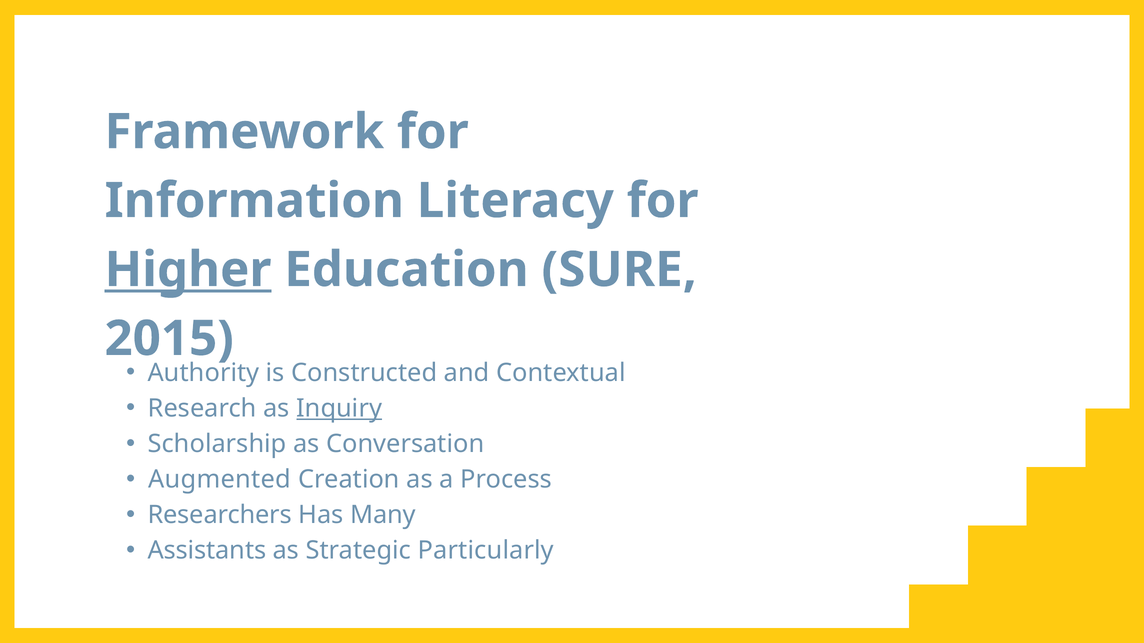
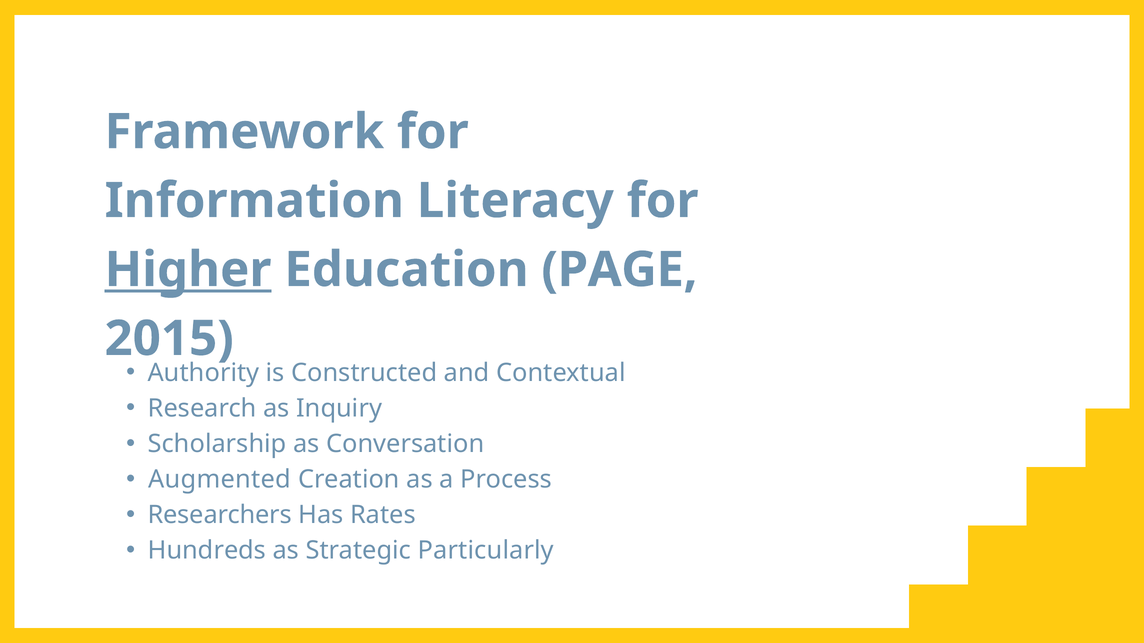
SURE: SURE -> PAGE
Inquiry underline: present -> none
Many: Many -> Rates
Assistants: Assistants -> Hundreds
